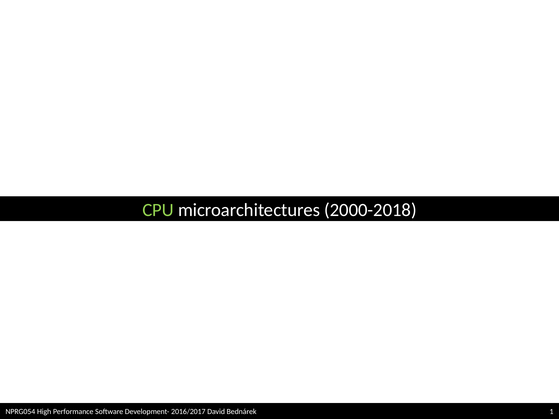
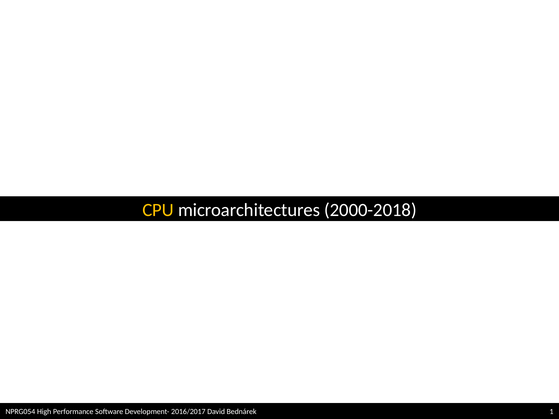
CPU colour: light green -> yellow
